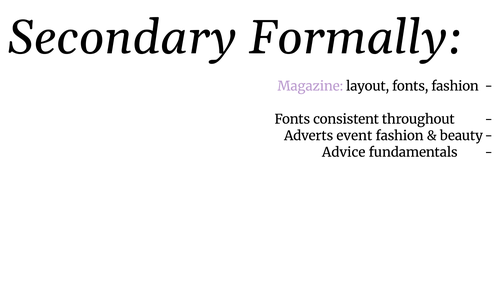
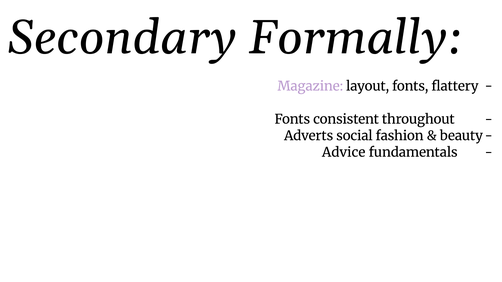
fonts fashion: fashion -> flattery
event: event -> social
